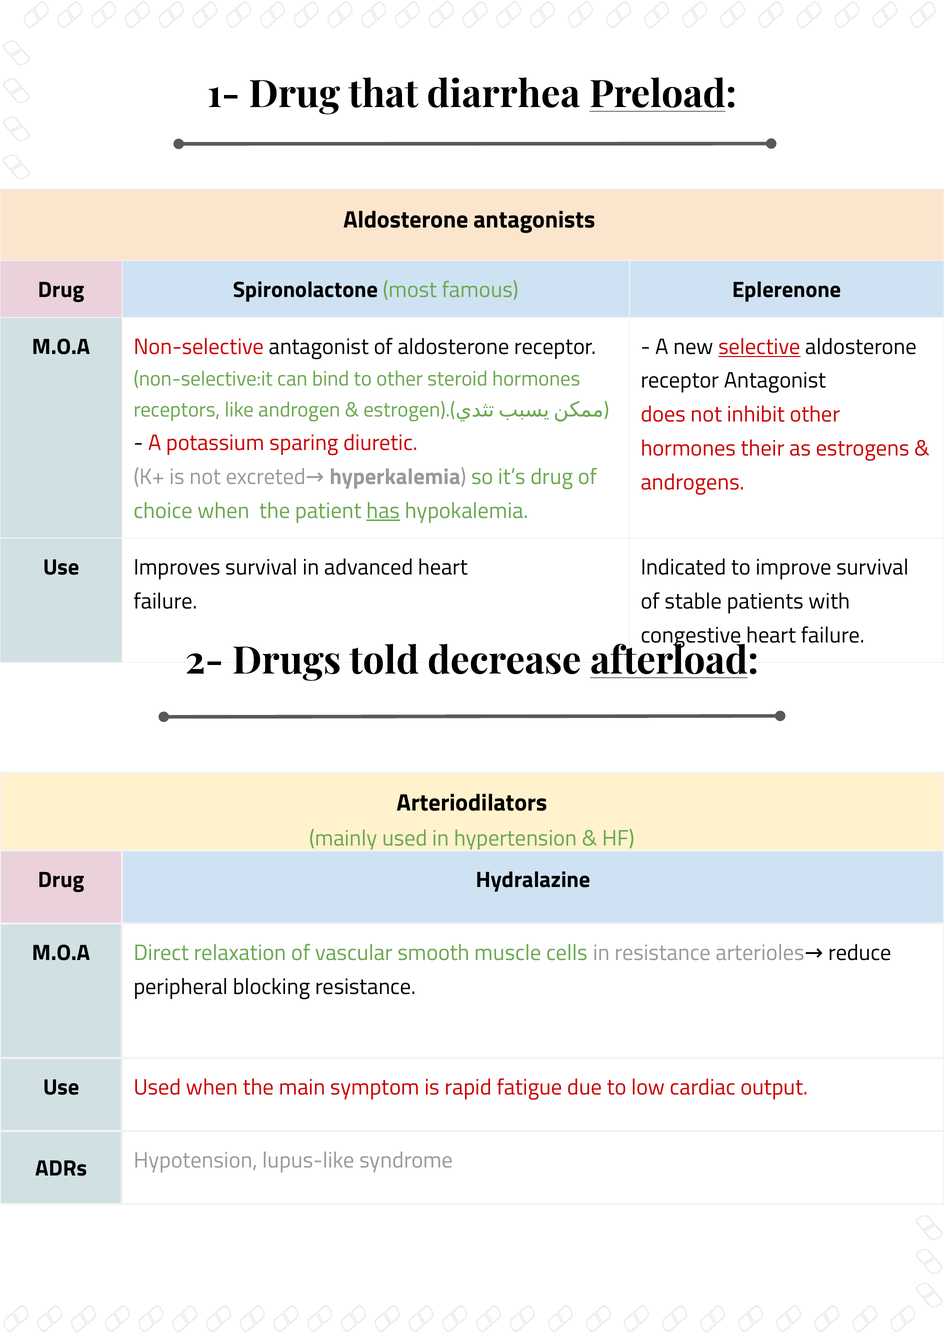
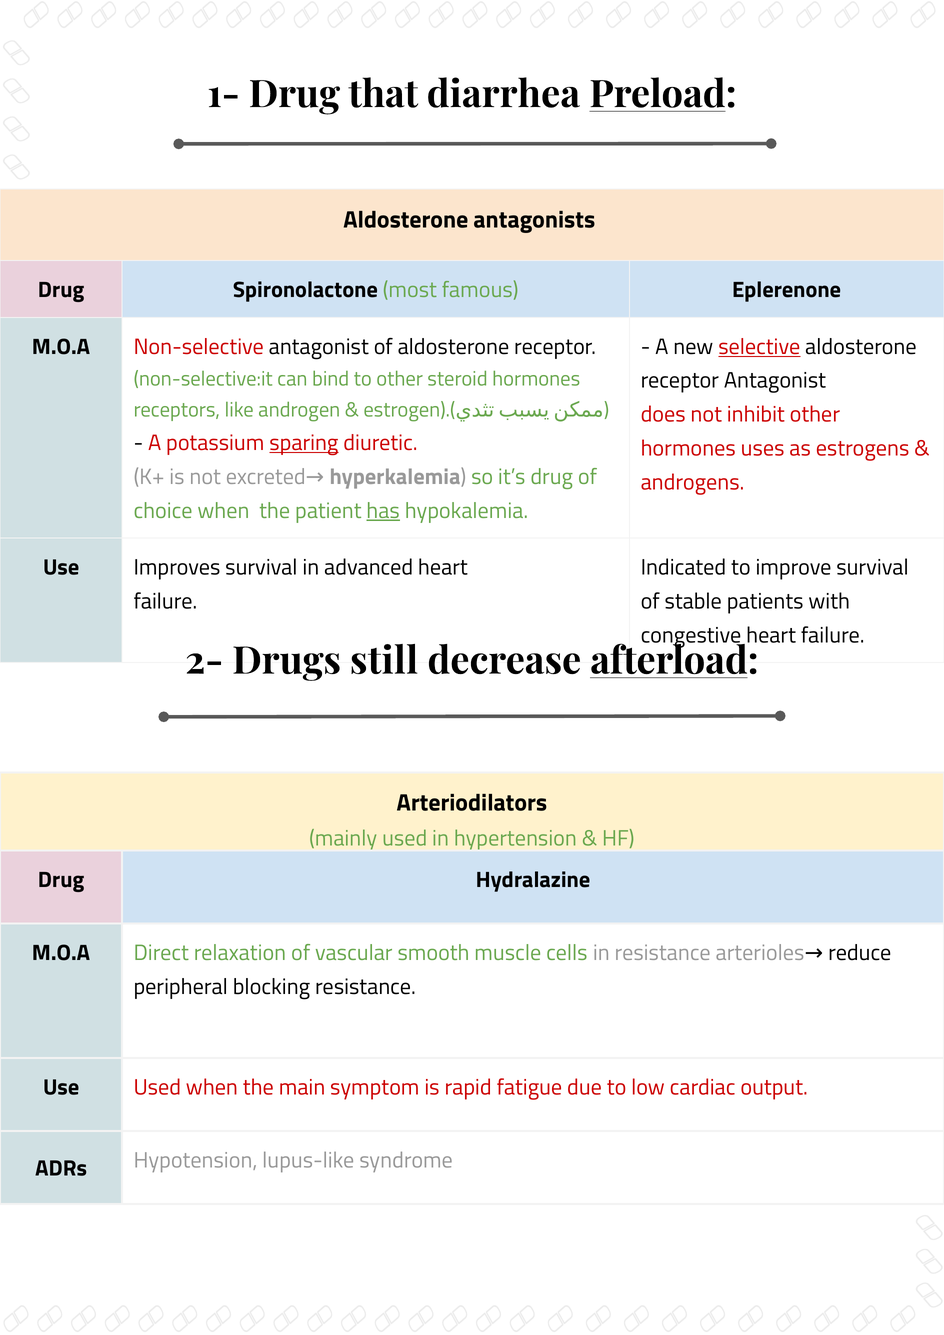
sparing underline: none -> present
their: their -> uses
told: told -> still
